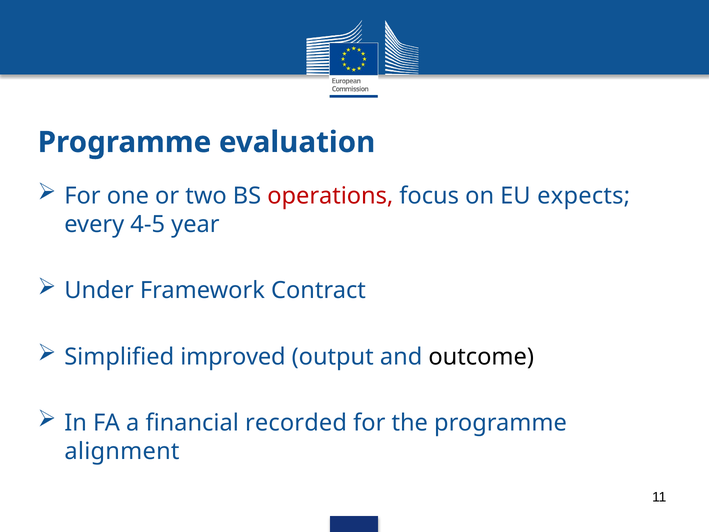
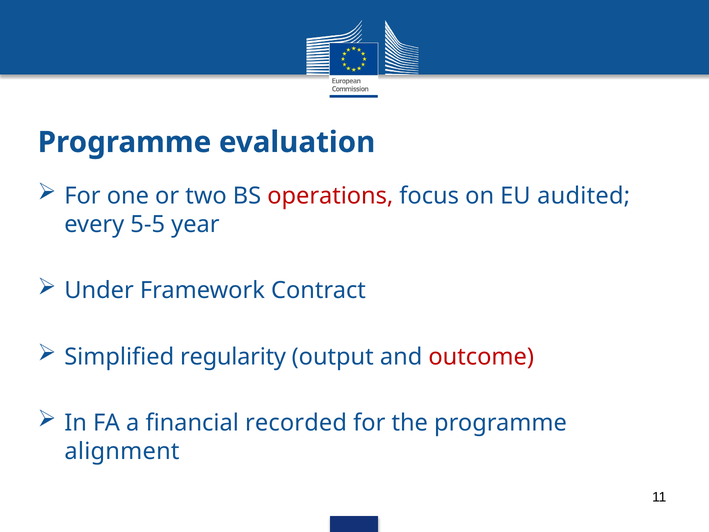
expects: expects -> audited
4-5: 4-5 -> 5-5
improved: improved -> regularity
outcome colour: black -> red
